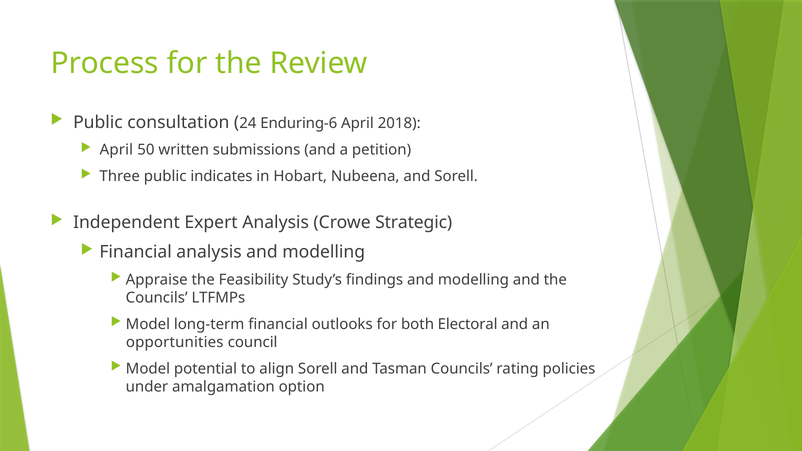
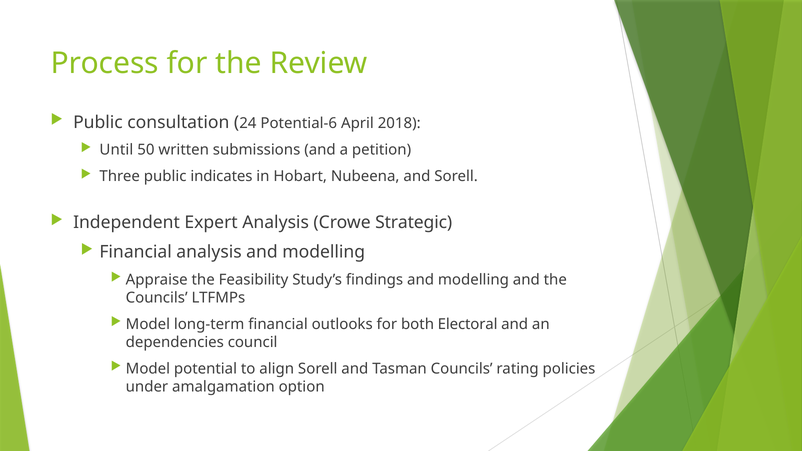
Enduring-6: Enduring-6 -> Potential-6
April at (116, 150): April -> Until
opportunities: opportunities -> dependencies
